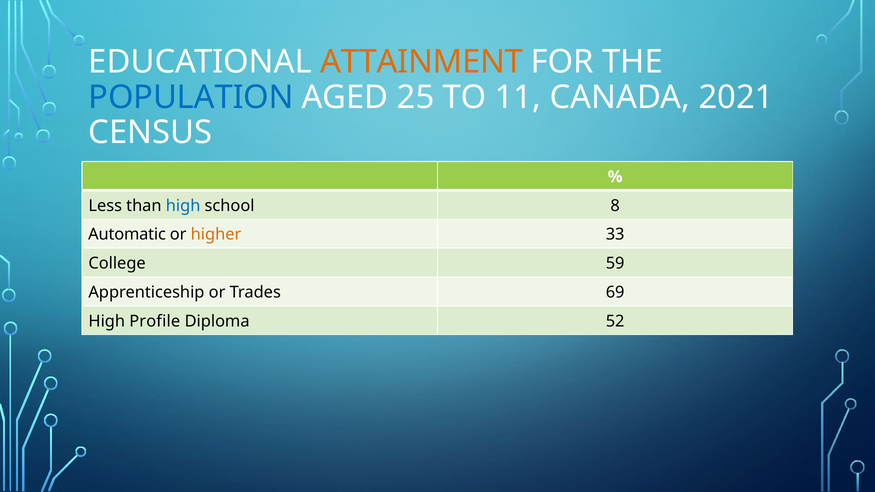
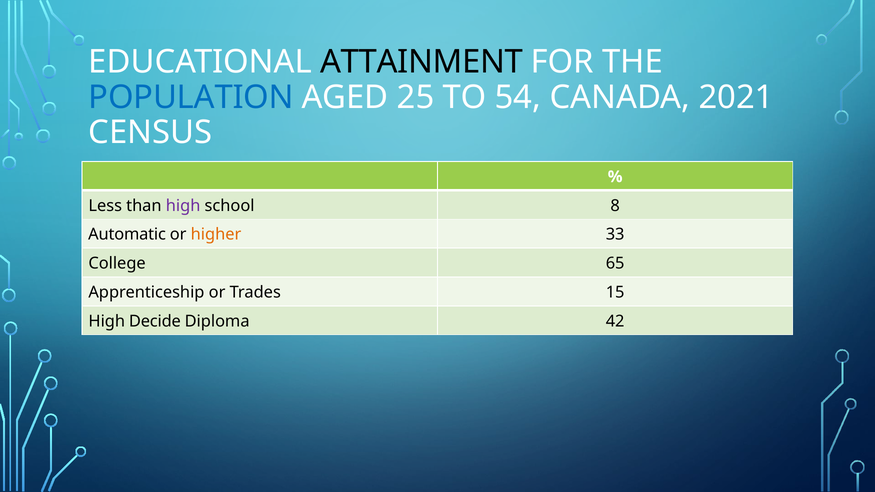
ATTAINMENT colour: orange -> black
11: 11 -> 54
high at (183, 206) colour: blue -> purple
59: 59 -> 65
69: 69 -> 15
Profile: Profile -> Decide
52: 52 -> 42
